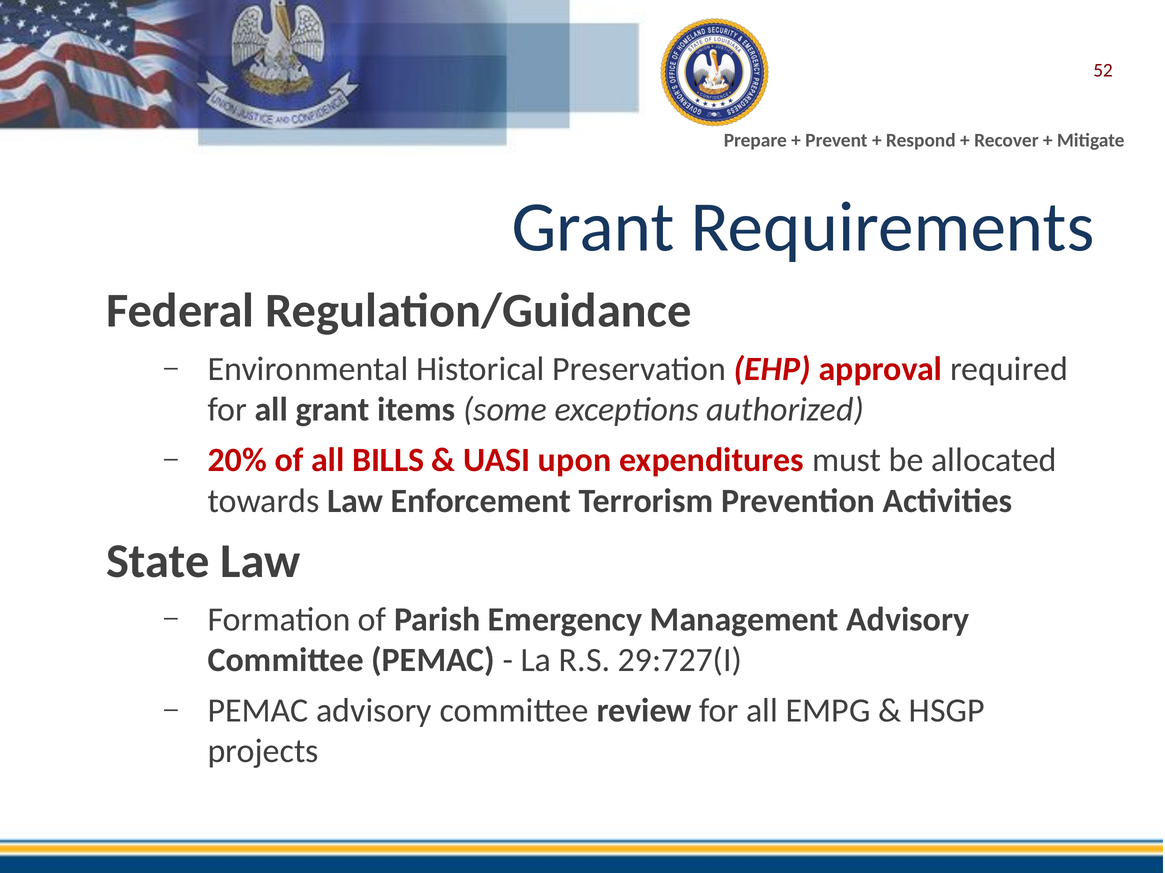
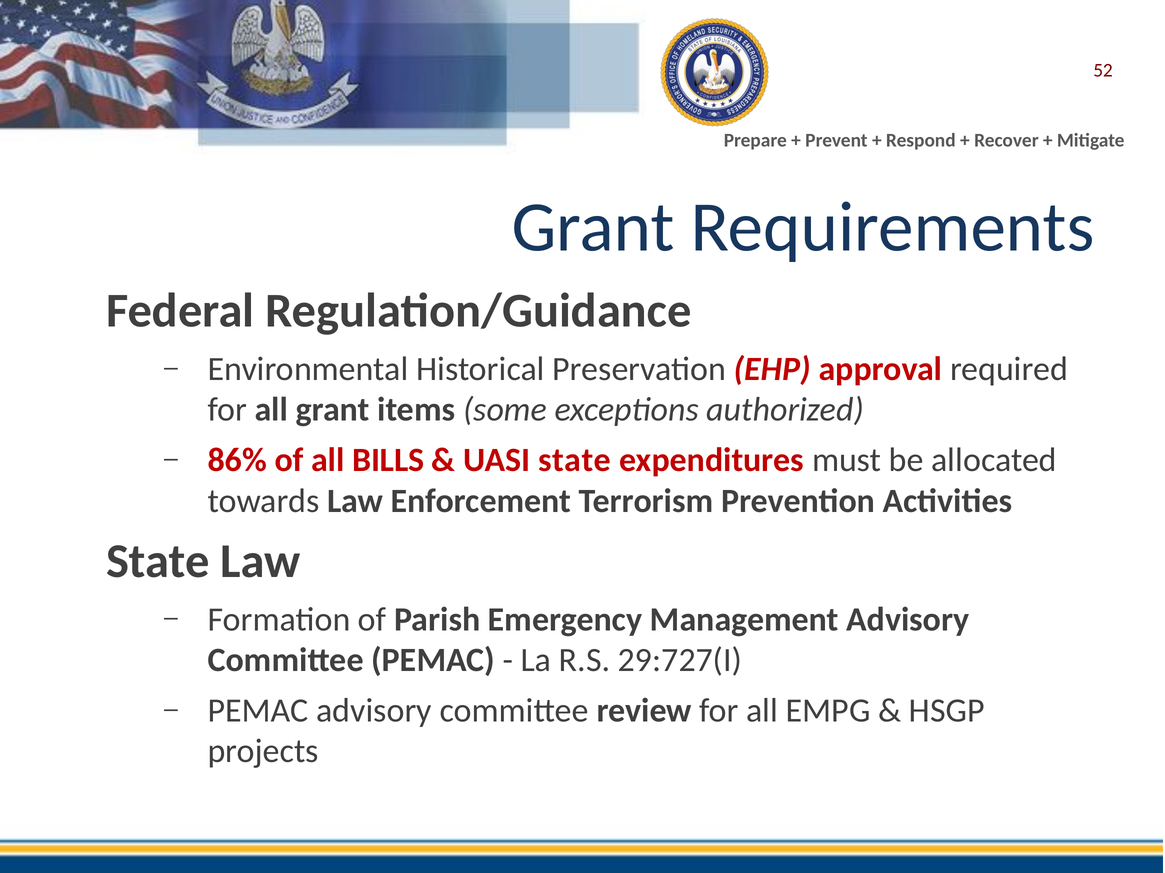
20%: 20% -> 86%
UASI upon: upon -> state
